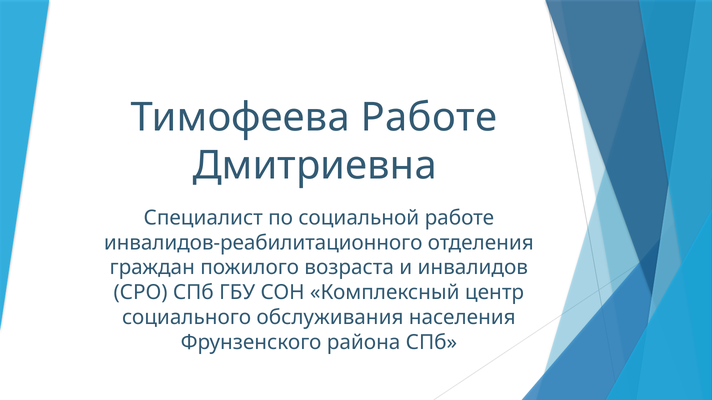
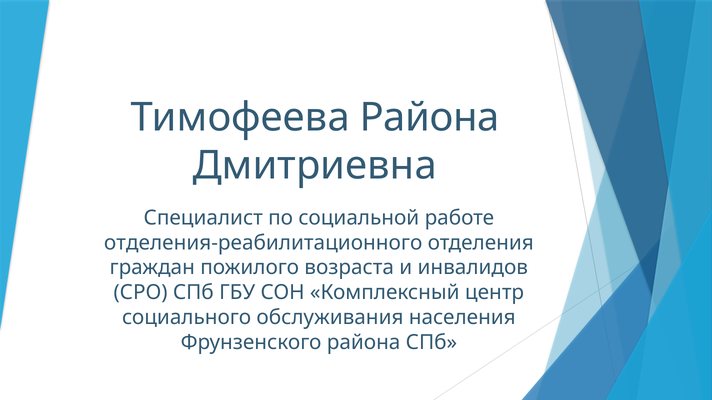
Тимофеева Работе: Работе -> Района
инвалидов-реабилитационного: инвалидов-реабилитационного -> отделения-реабилитационного
